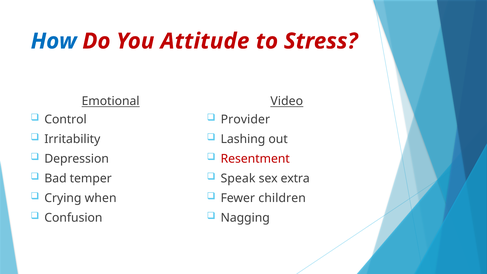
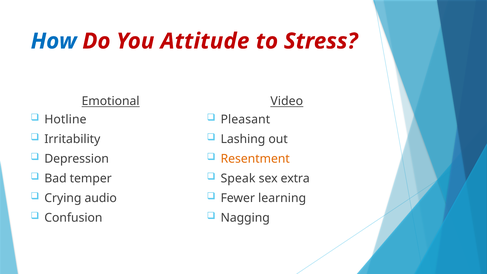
Control: Control -> Hotline
Provider: Provider -> Pleasant
Resentment colour: red -> orange
when: when -> audio
children: children -> learning
